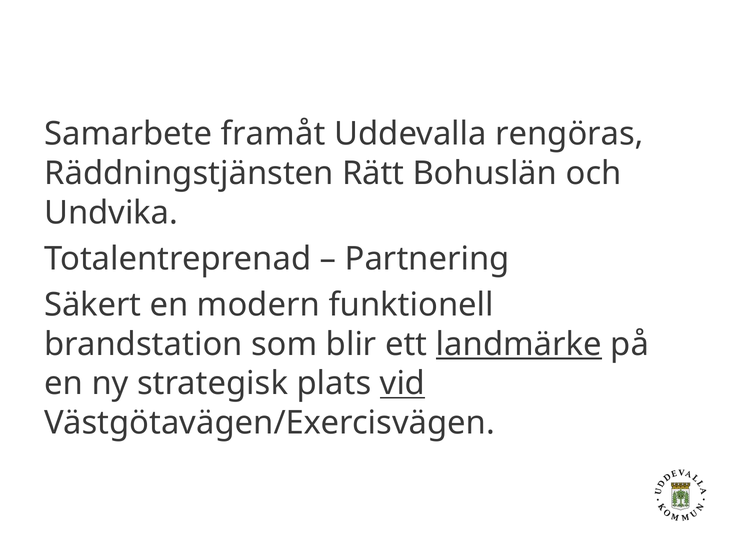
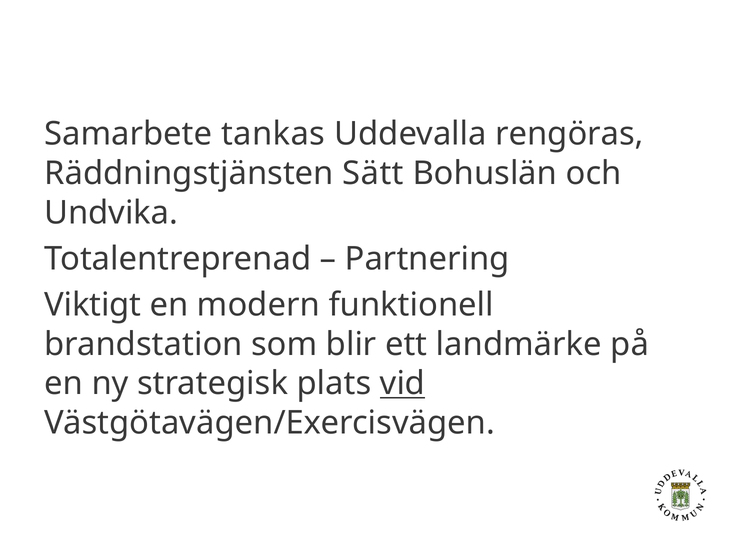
framåt: framåt -> tankas
Rätt: Rätt -> Sätt
Säkert: Säkert -> Viktigt
landmärke underline: present -> none
